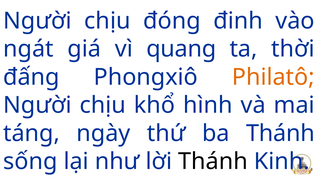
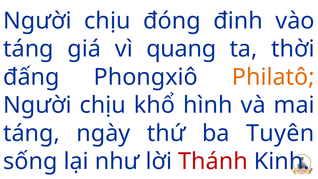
ngát at (28, 49): ngát -> táng
ba Thánh: Thánh -> Tuyên
Thánh at (213, 161) colour: black -> red
